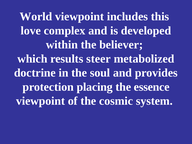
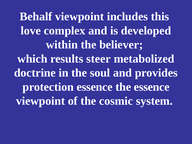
World: World -> Behalf
protection placing: placing -> essence
